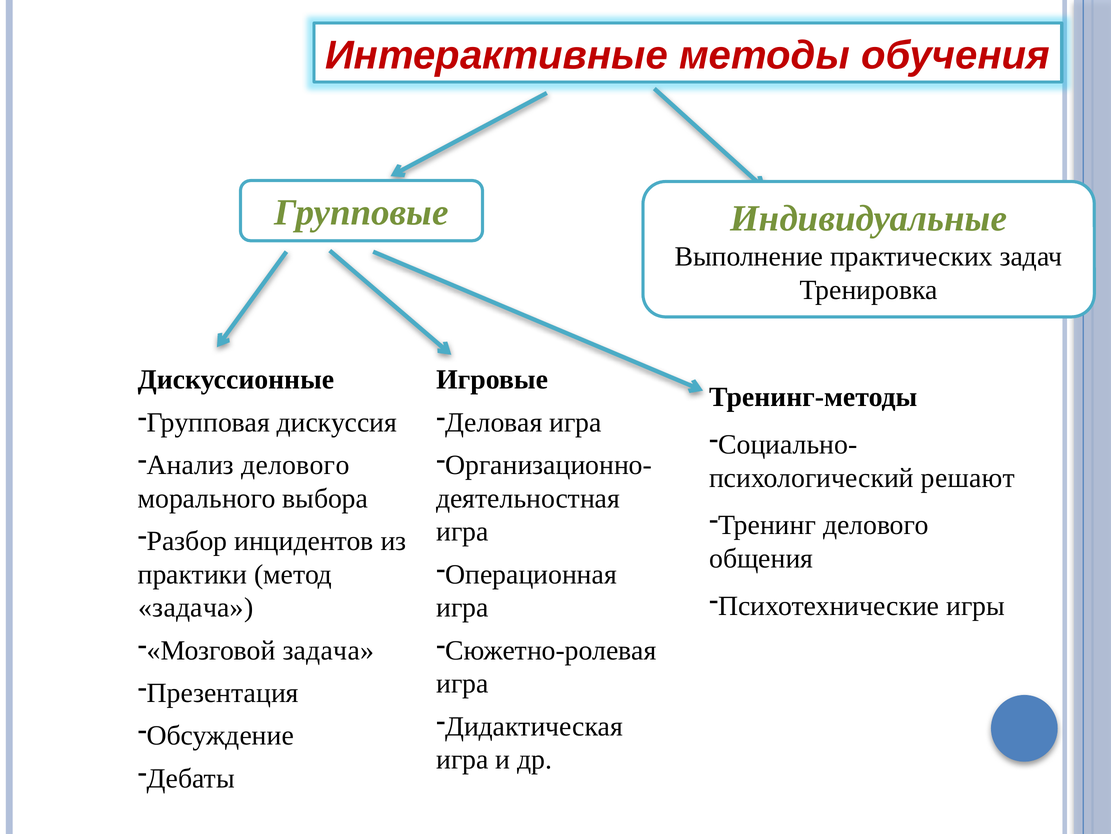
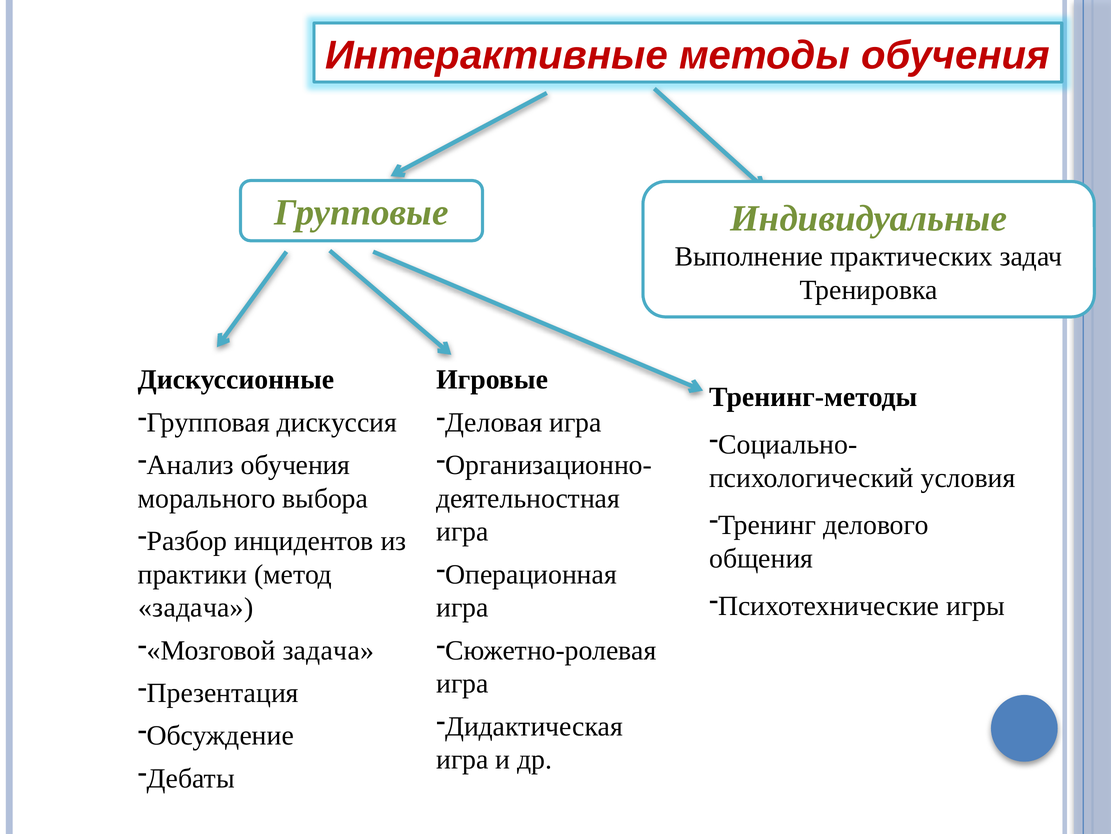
Анализ делового: делового -> обучения
решают: решают -> условия
